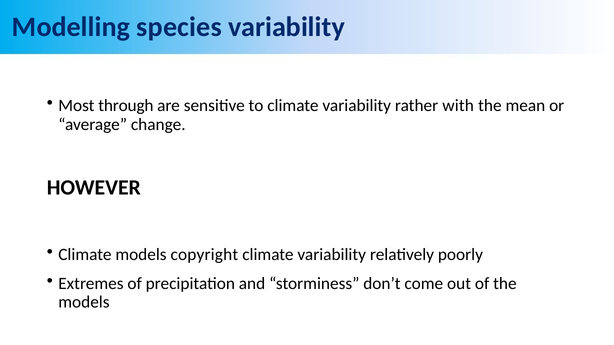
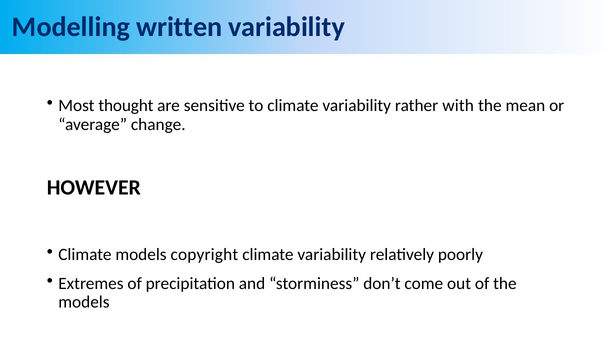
species: species -> written
through: through -> thought
